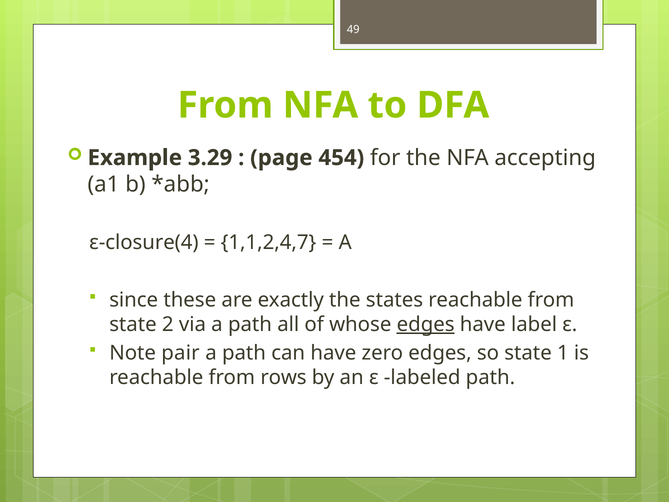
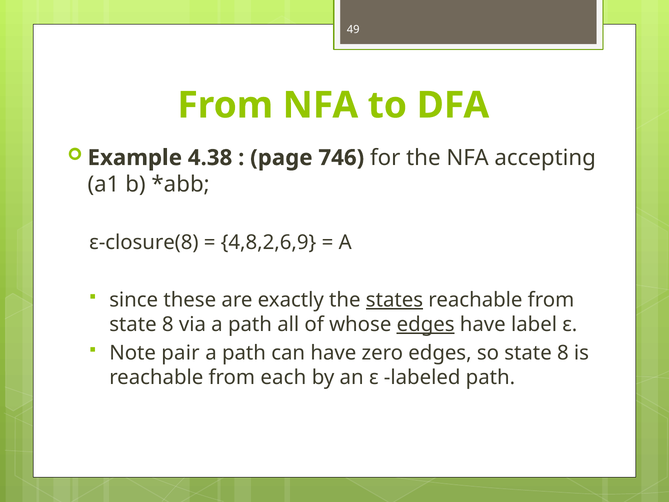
3.29: 3.29 -> 4.38
454: 454 -> 746
ε-closure(4: ε-closure(4 -> ε-closure(8
1,1,2,4,7: 1,1,2,4,7 -> 4,8,2,6,9
states underline: none -> present
2 at (168, 324): 2 -> 8
so state 1: 1 -> 8
rows: rows -> each
